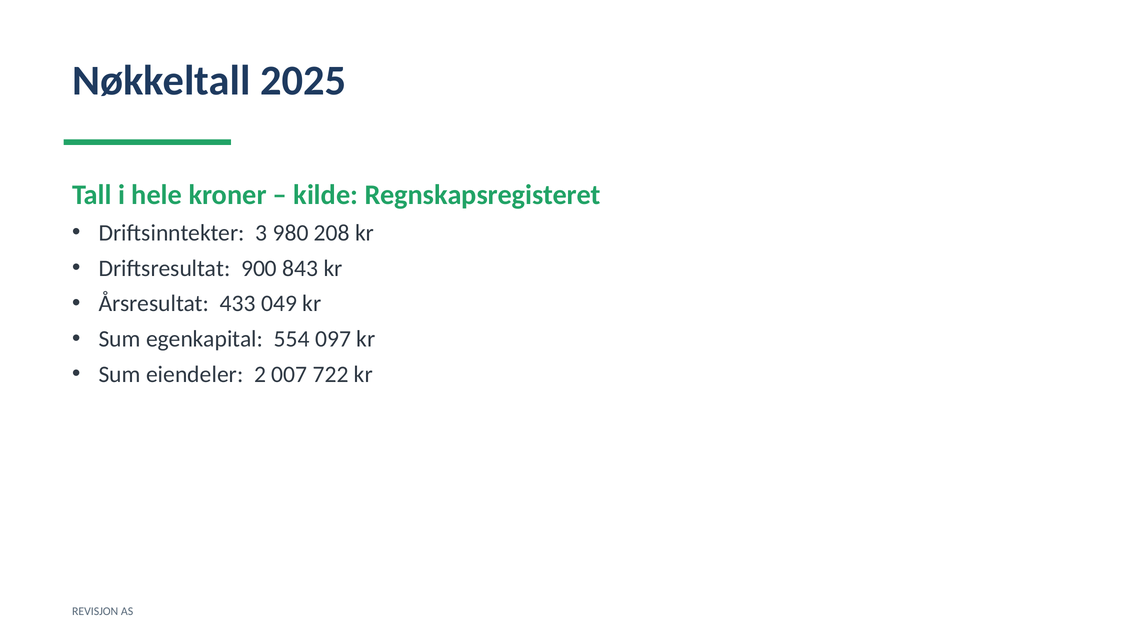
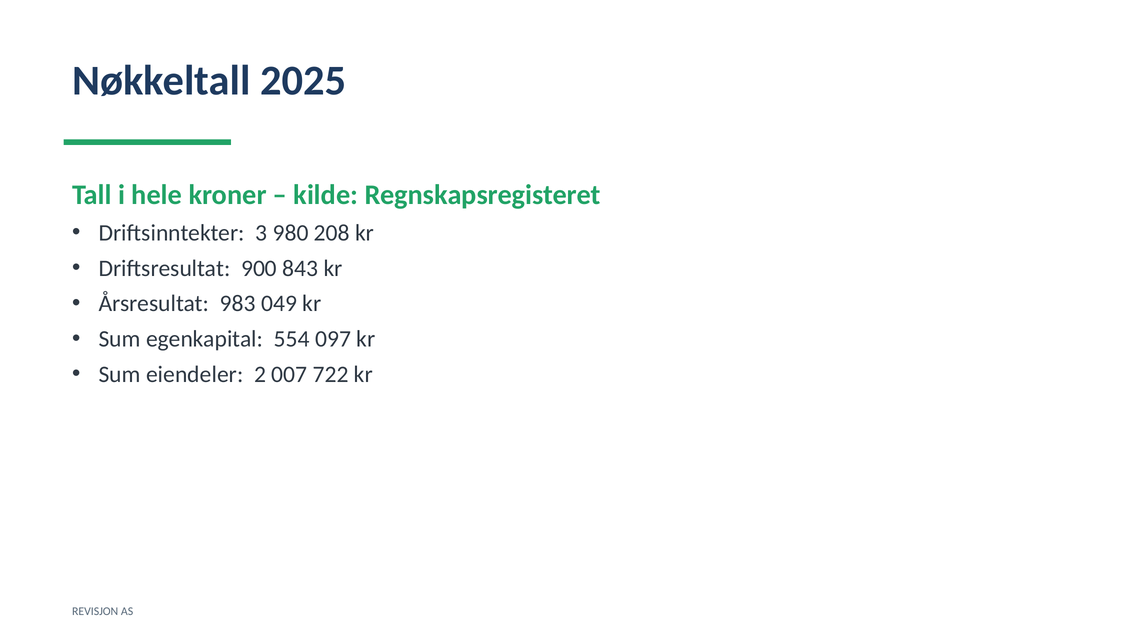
433: 433 -> 983
